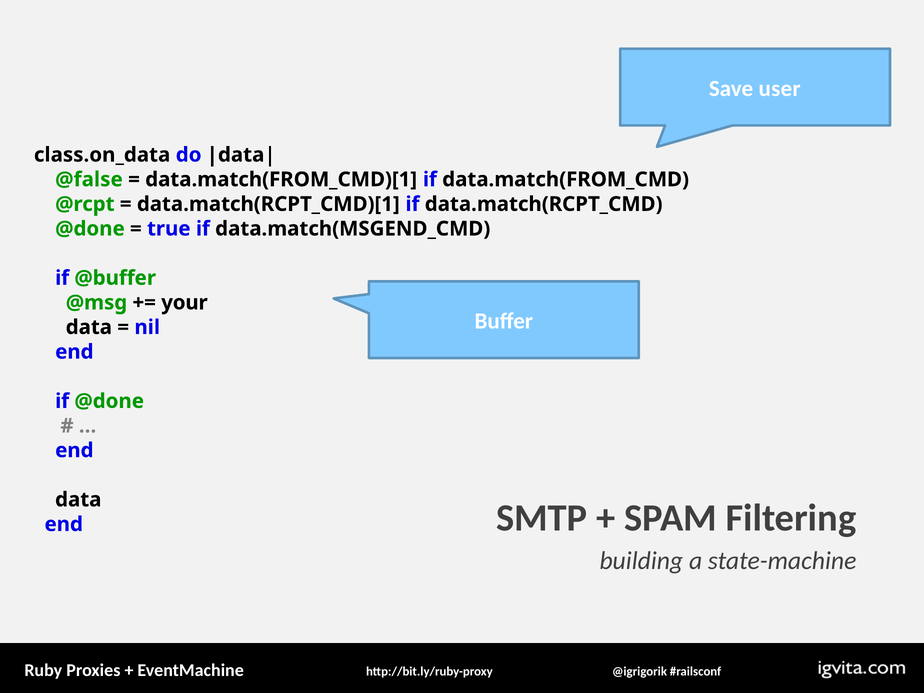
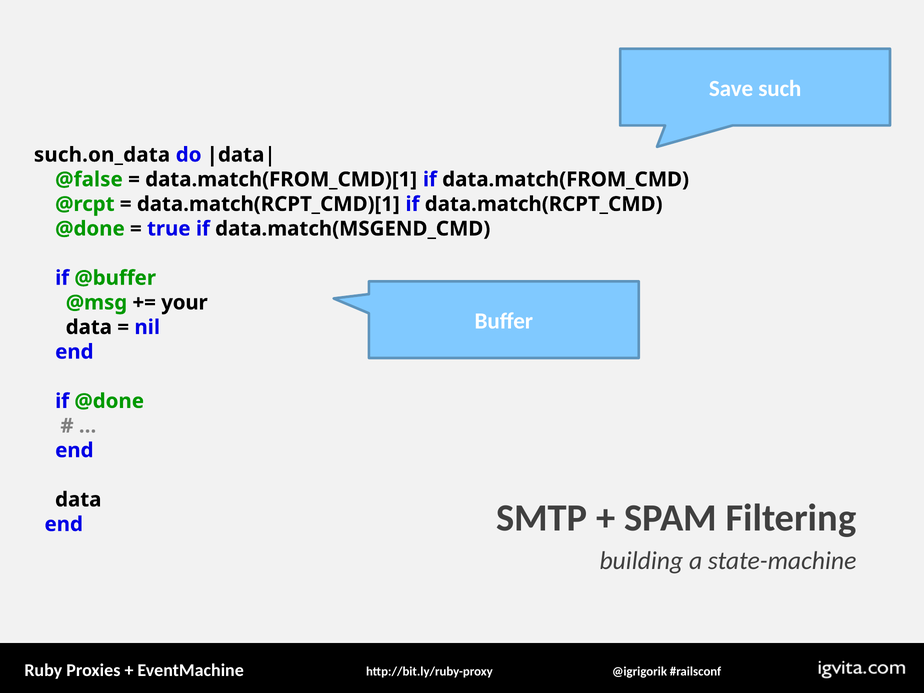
user: user -> such
class.on_data: class.on_data -> such.on_data
